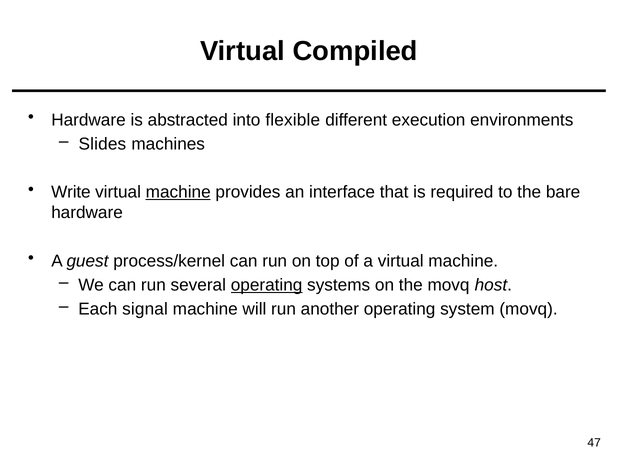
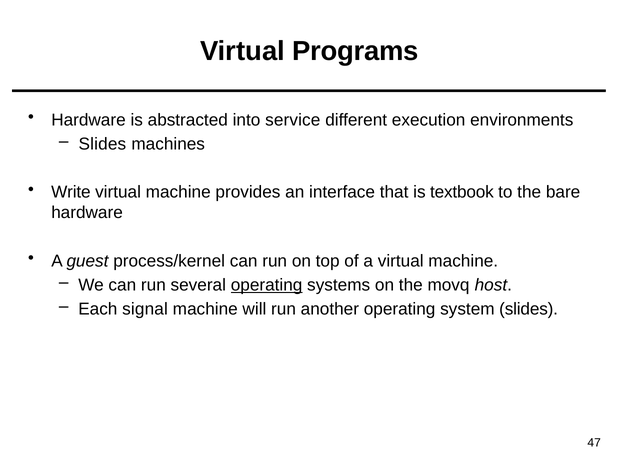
Compiled: Compiled -> Programs
flexible: flexible -> service
machine at (178, 192) underline: present -> none
required: required -> textbook
system movq: movq -> slides
